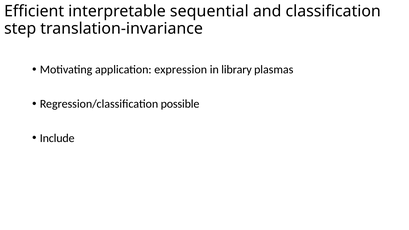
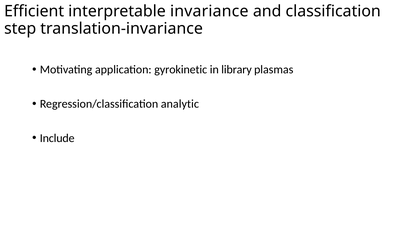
sequential: sequential -> invariance
expression: expression -> gyrokinetic
possible: possible -> analytic
